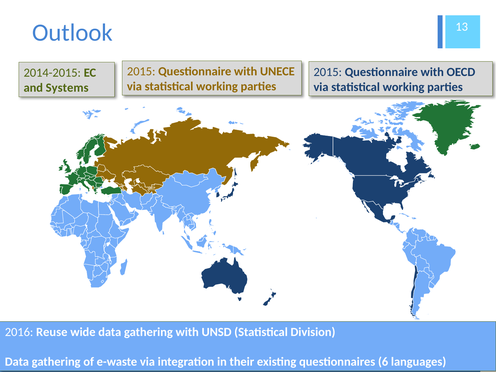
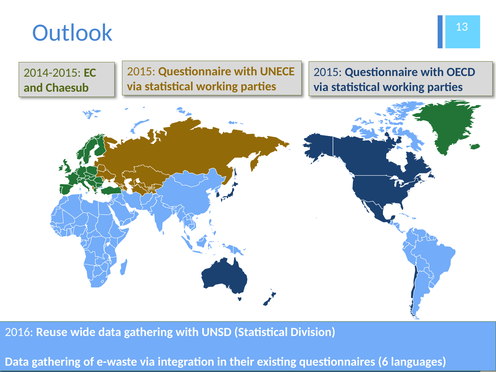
Systems: Systems -> Chaesub
